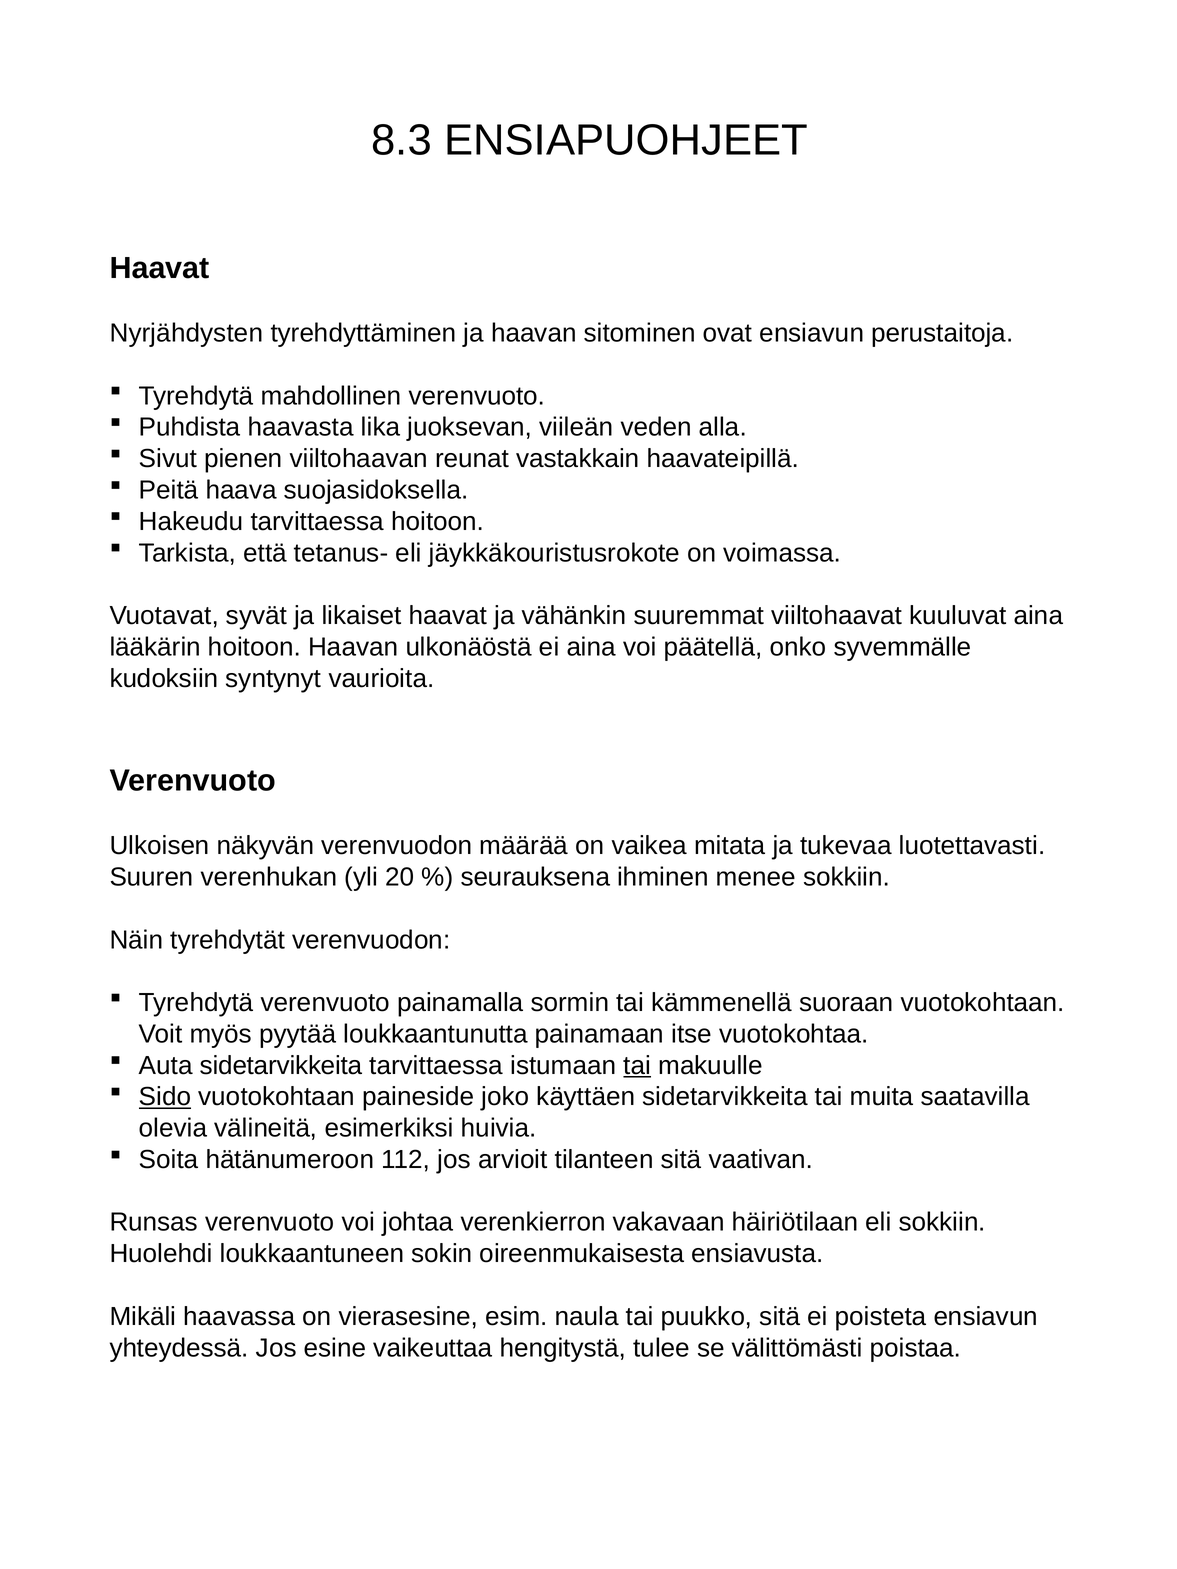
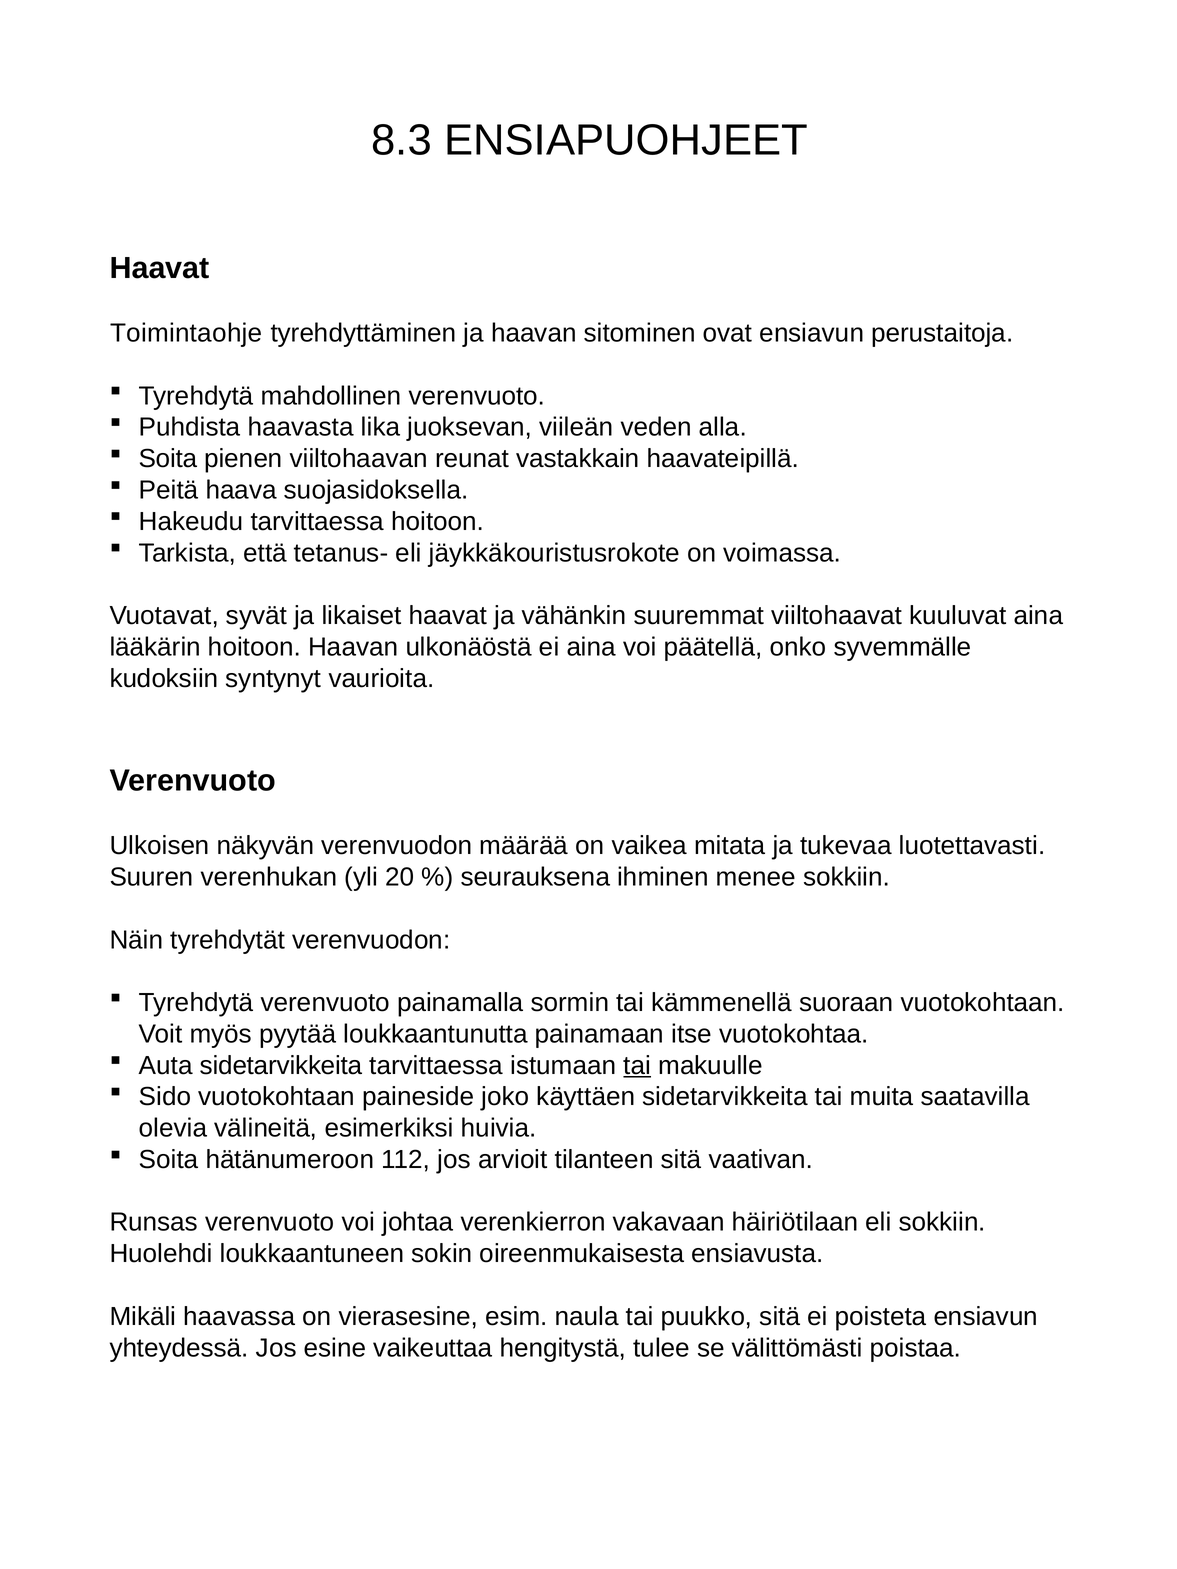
Nyrjähdysten: Nyrjähdysten -> Toimintaohje
Sivut at (168, 459): Sivut -> Soita
Sido underline: present -> none
